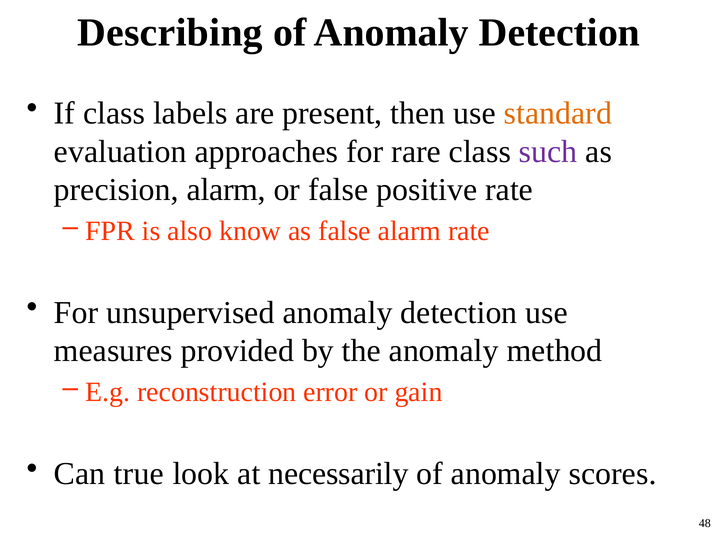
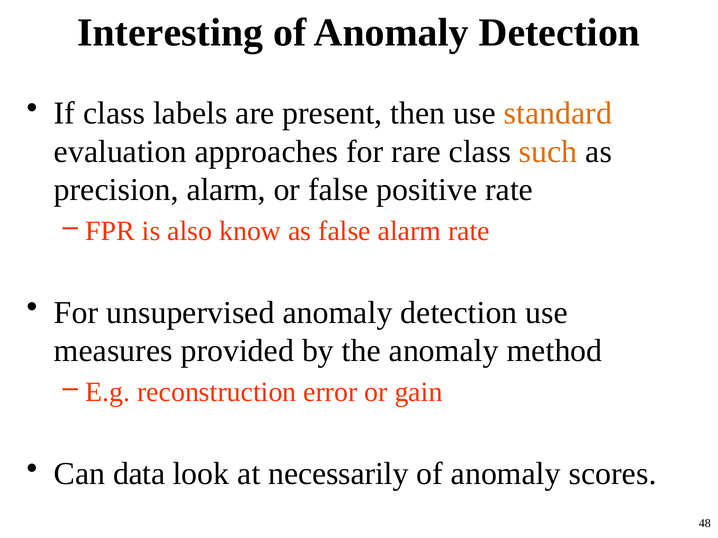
Describing: Describing -> Interesting
such colour: purple -> orange
true: true -> data
